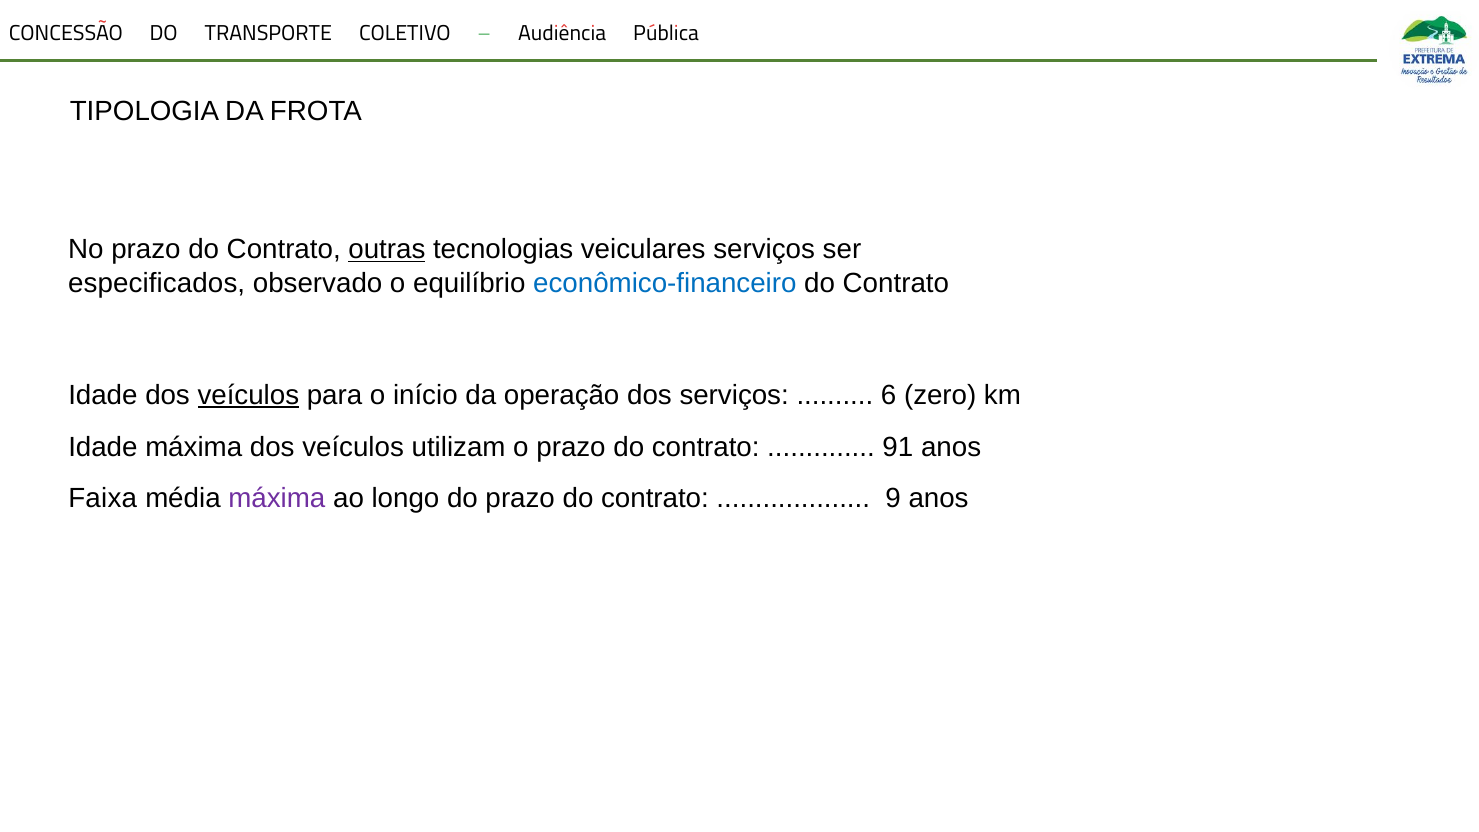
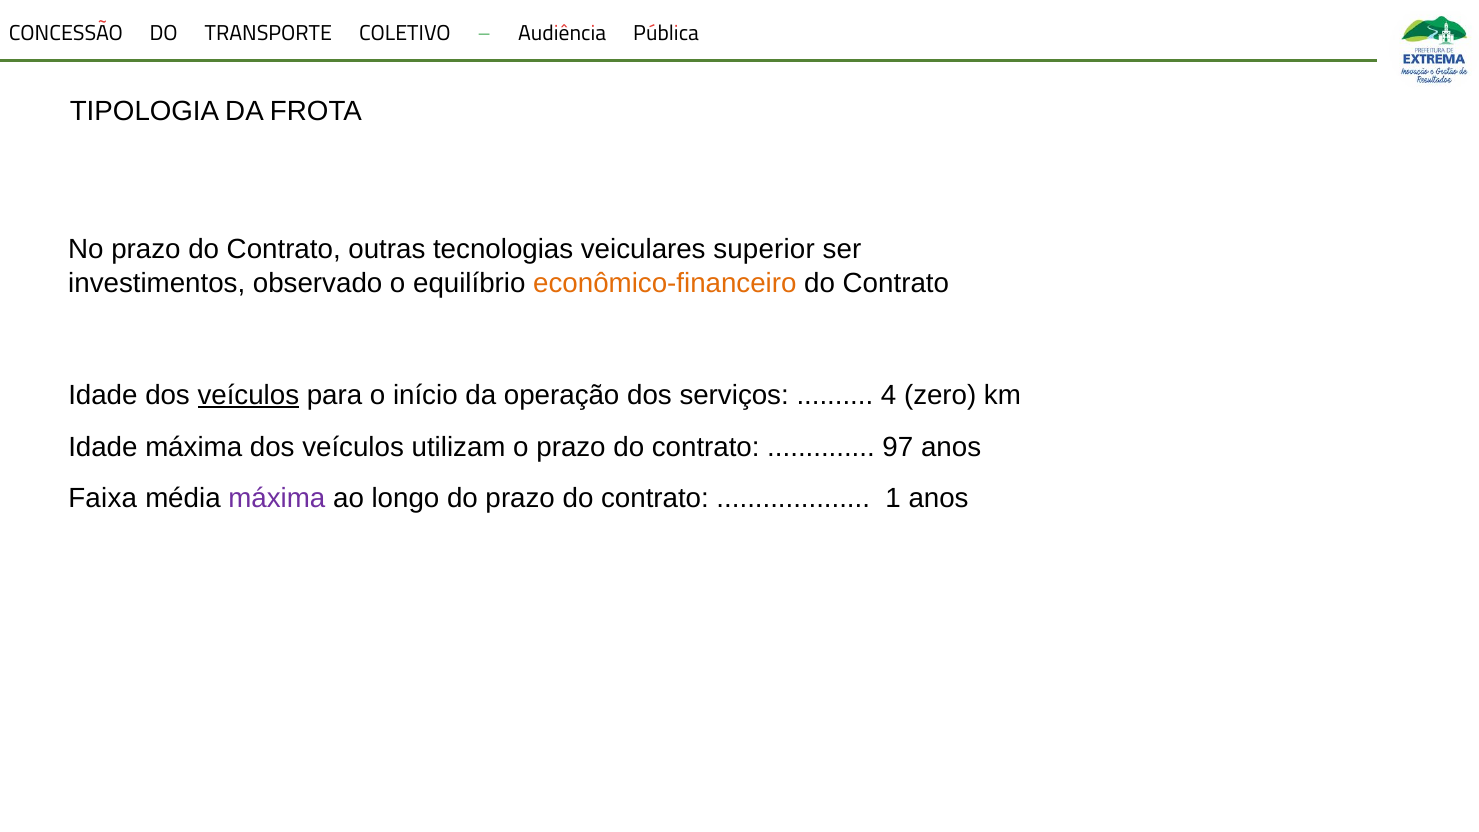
outras underline: present -> none
veiculares serviços: serviços -> superior
especificados: especificados -> investimentos
econômico-financeiro colour: blue -> orange
6: 6 -> 4
91: 91 -> 97
9: 9 -> 1
